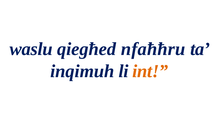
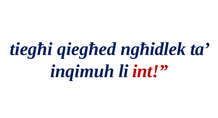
waslu: waslu -> tiegħi
nfaħħru: nfaħħru -> ngħidlek
int colour: orange -> red
